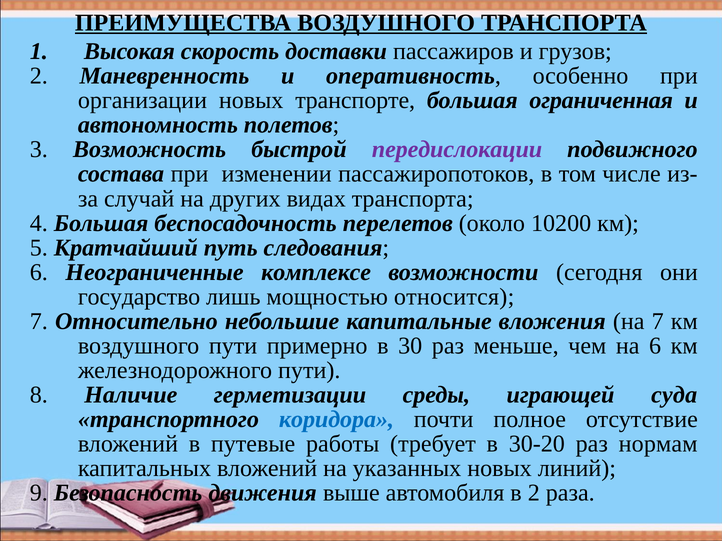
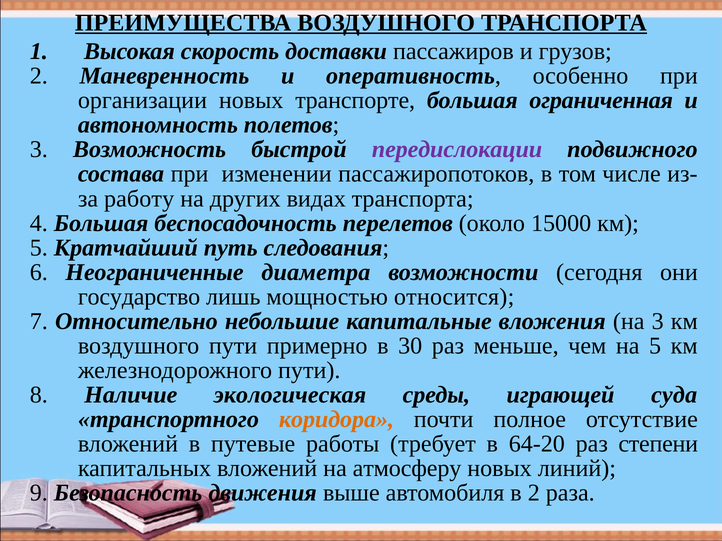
случай: случай -> работу
10200: 10200 -> 15000
комплексе: комплексе -> диаметра
на 7: 7 -> 3
на 6: 6 -> 5
герметизации: герметизации -> экологическая
коридора colour: blue -> orange
30-20: 30-20 -> 64-20
нормам: нормам -> степени
указанных: указанных -> атмосферу
